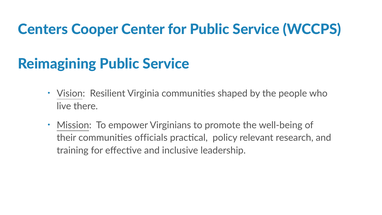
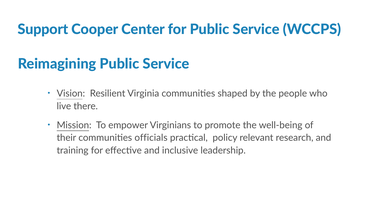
Centers: Centers -> Support
